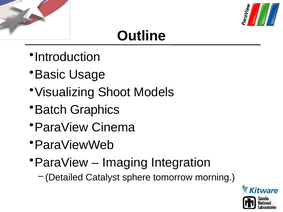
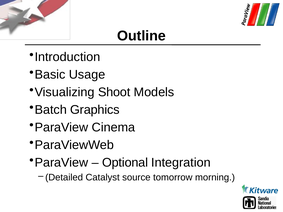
Imaging: Imaging -> Optional
sphere: sphere -> source
